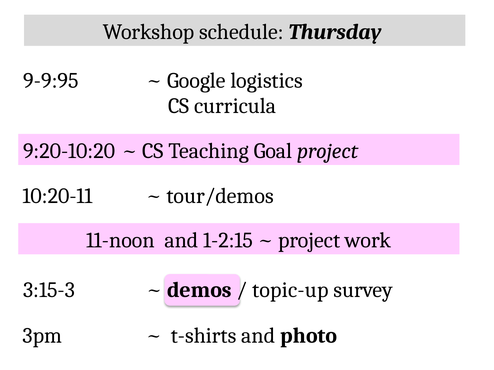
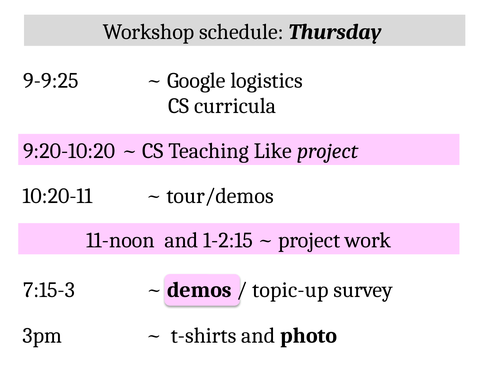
9-9:95: 9-9:95 -> 9-9:25
Goal: Goal -> Like
3:15-3: 3:15-3 -> 7:15-3
